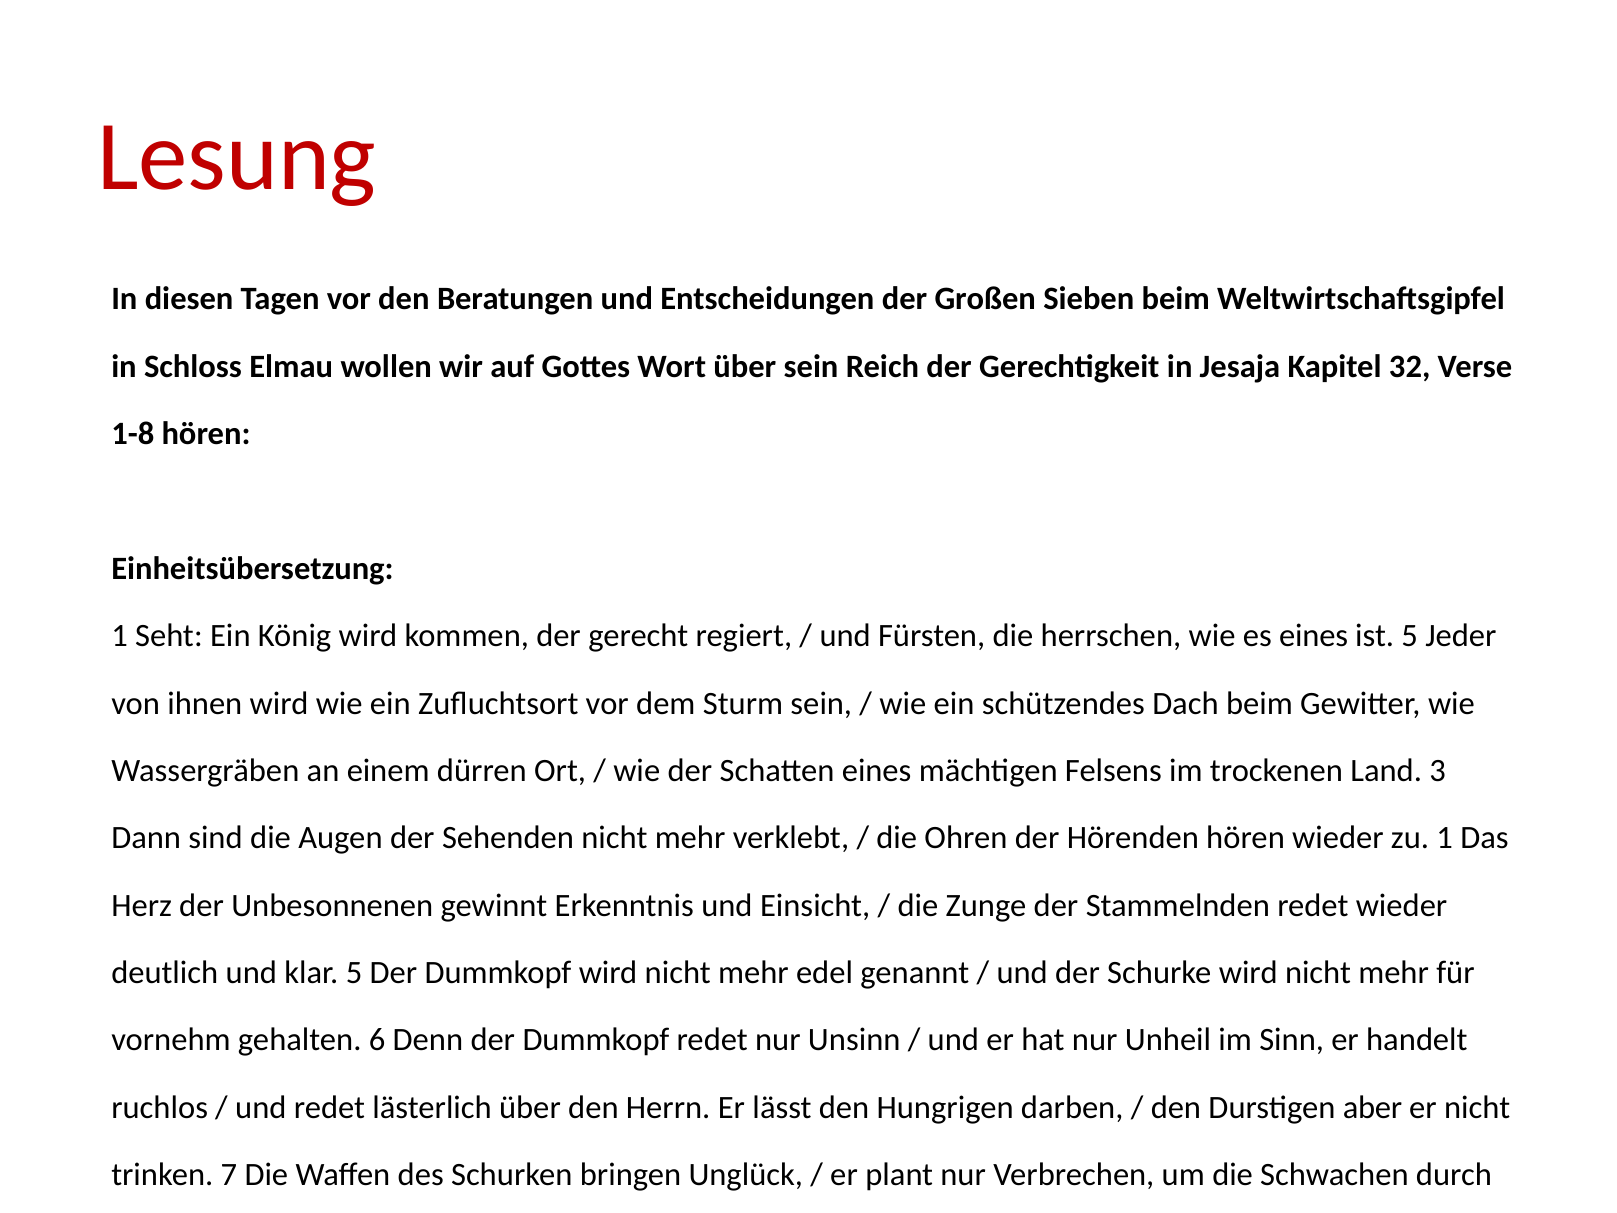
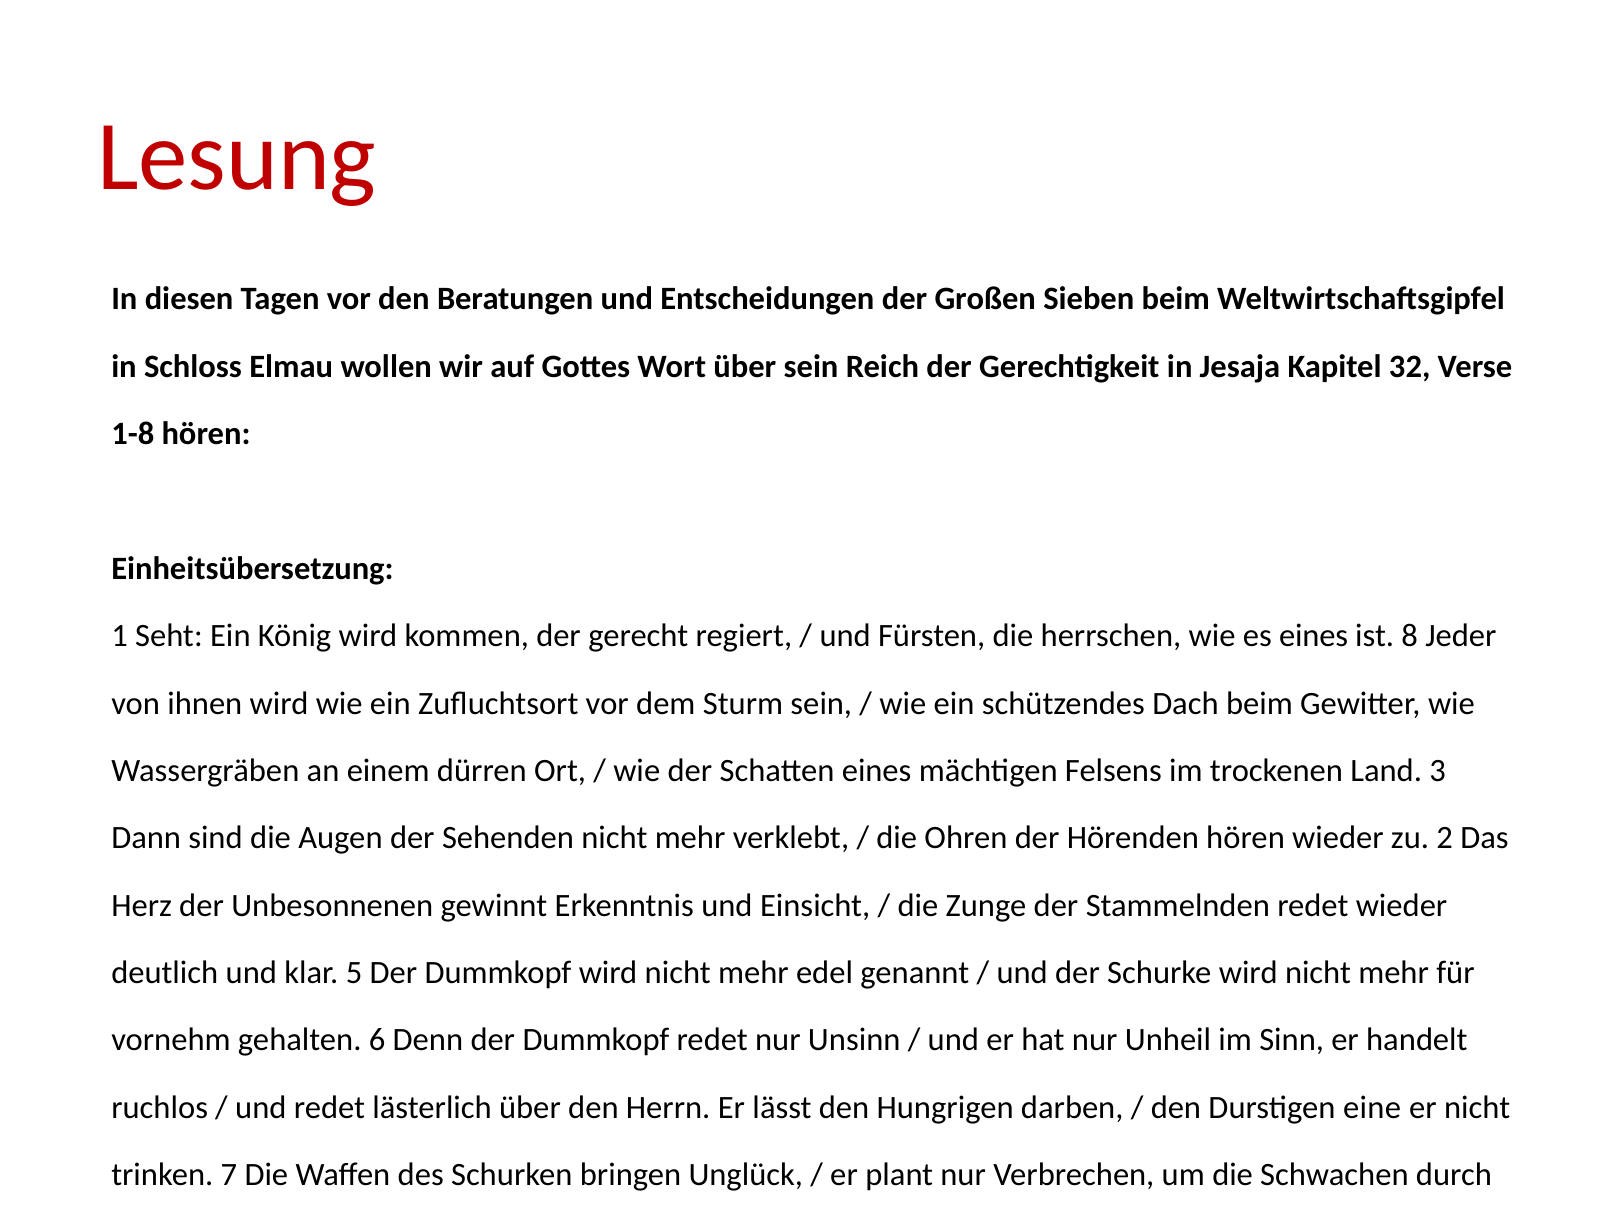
5 at (1410, 636): 5 -> 8
zu 1: 1 -> 2
Durstigen aber: aber -> eine
